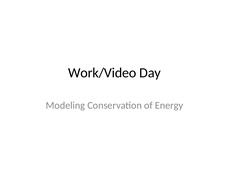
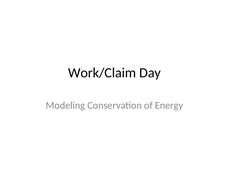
Work/Video: Work/Video -> Work/Claim
